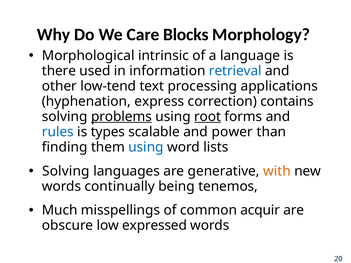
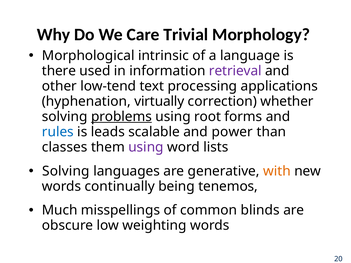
Blocks: Blocks -> Trivial
retrieval colour: blue -> purple
express: express -> virtually
contains: contains -> whether
root underline: present -> none
types: types -> leads
finding: finding -> classes
using at (146, 147) colour: blue -> purple
acquir: acquir -> blinds
expressed: expressed -> weighting
